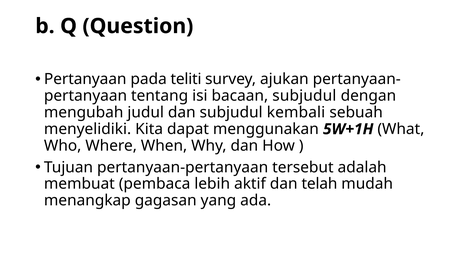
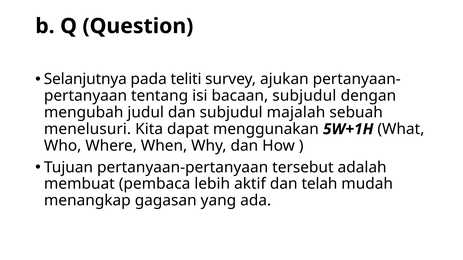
Pertanyaan at (85, 79): Pertanyaan -> Selanjutnya
kembali: kembali -> majalah
menyelidiki: menyelidiki -> menelusuri
